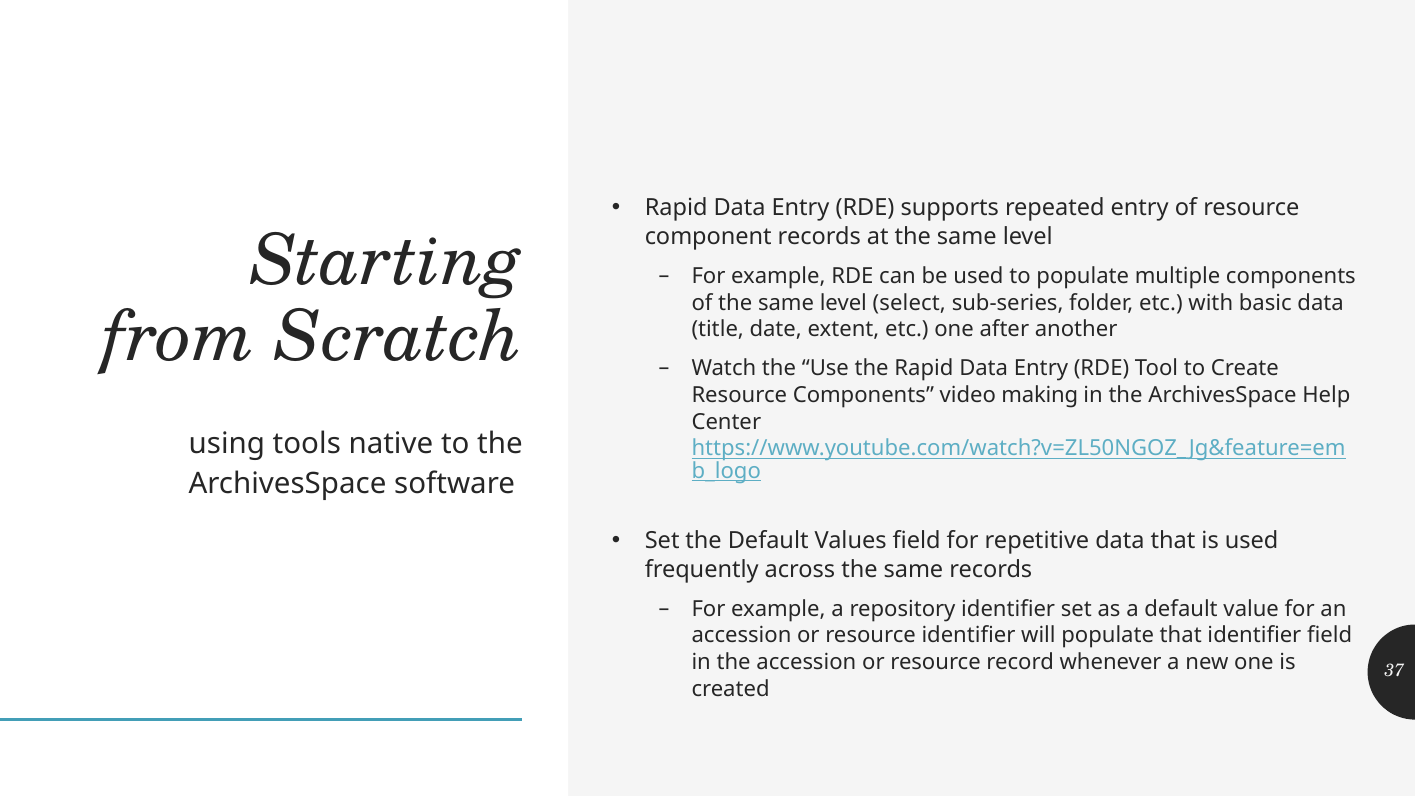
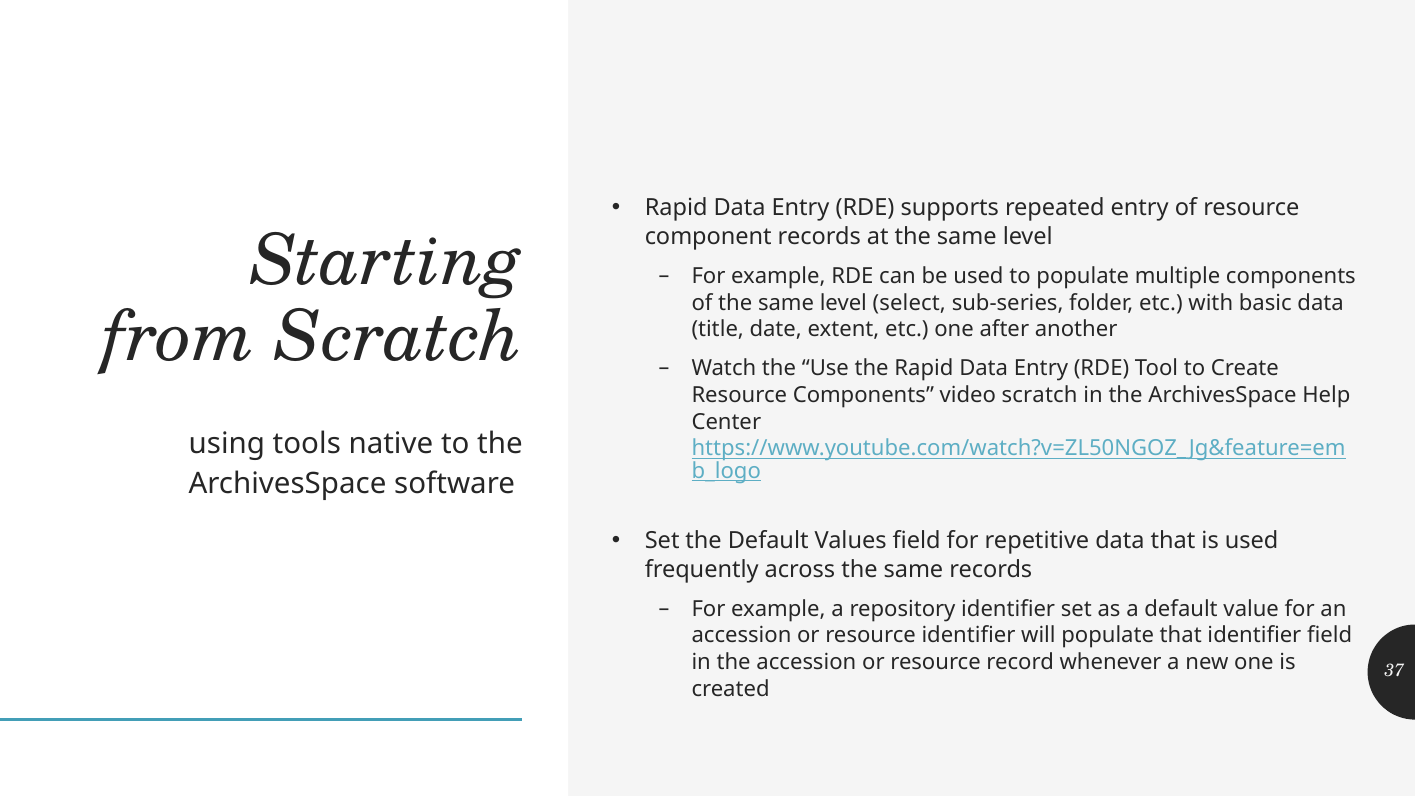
video making: making -> scratch
